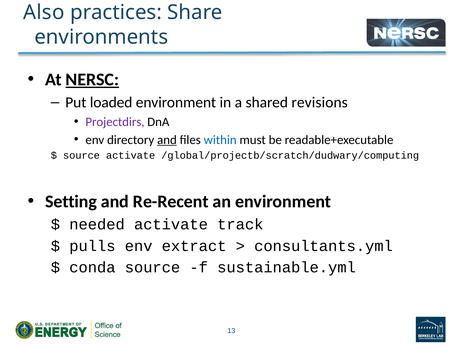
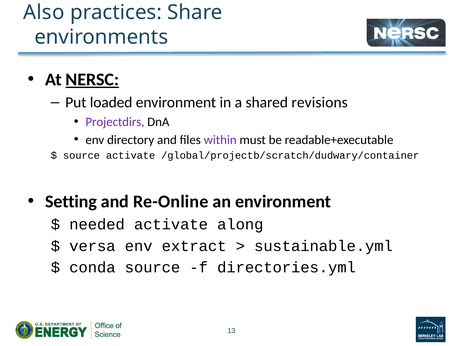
and at (167, 140) underline: present -> none
within colour: blue -> purple
/global/projectb/scratch/dudwary/computing: /global/projectb/scratch/dudwary/computing -> /global/projectb/scratch/dudwary/container
Re-Recent: Re-Recent -> Re-Online
track: track -> along
pulls: pulls -> versa
consultants.yml: consultants.yml -> sustainable.yml
sustainable.yml: sustainable.yml -> directories.yml
